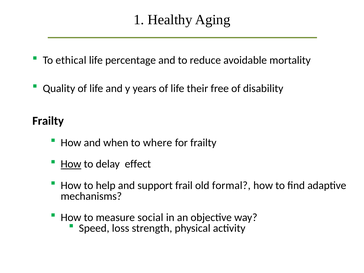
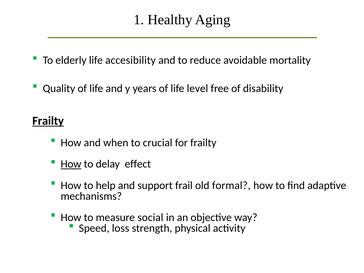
ethical: ethical -> elderly
percentage: percentage -> accesibility
their: their -> level
Frailty at (48, 121) underline: none -> present
where: where -> crucial
